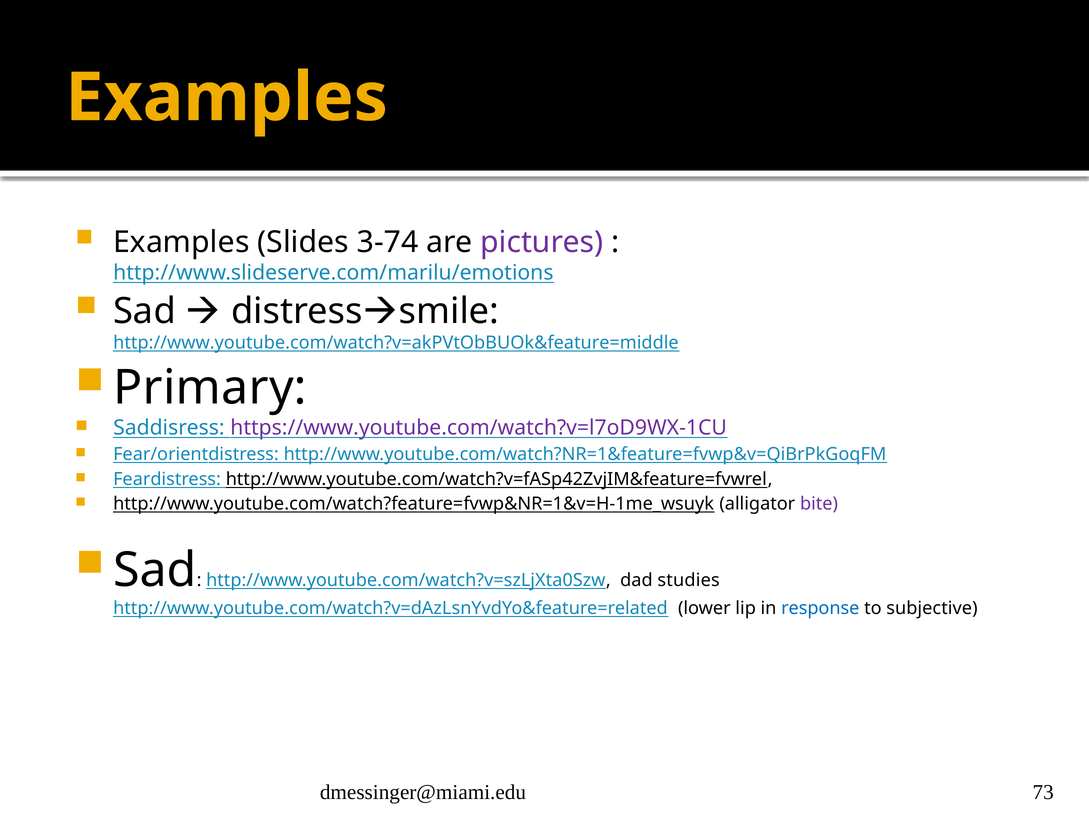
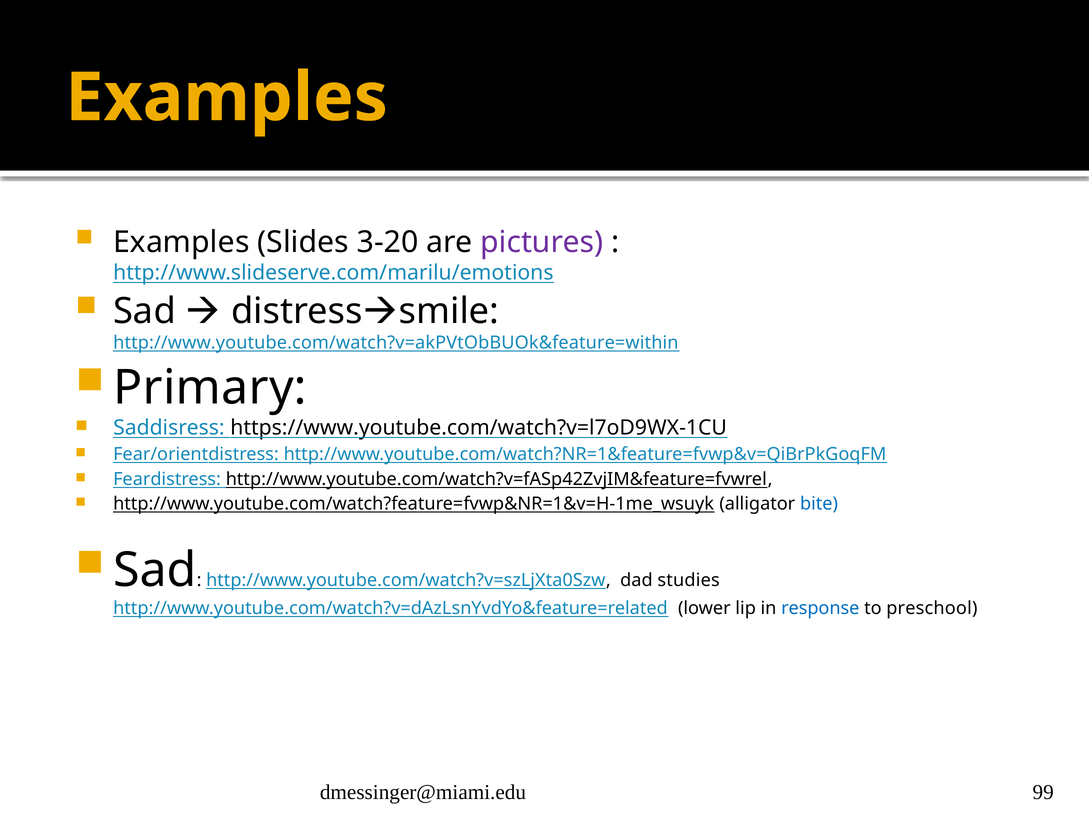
3-74: 3-74 -> 3-20
http://www.youtube.com/watch?v=akPVtObBUOk&feature=middle: http://www.youtube.com/watch?v=akPVtObBUOk&feature=middle -> http://www.youtube.com/watch?v=akPVtObBUOk&feature=within
https://www.youtube.com/watch?v=l7oD9WX-1CU colour: purple -> black
bite colour: purple -> blue
subjective: subjective -> preschool
73: 73 -> 99
